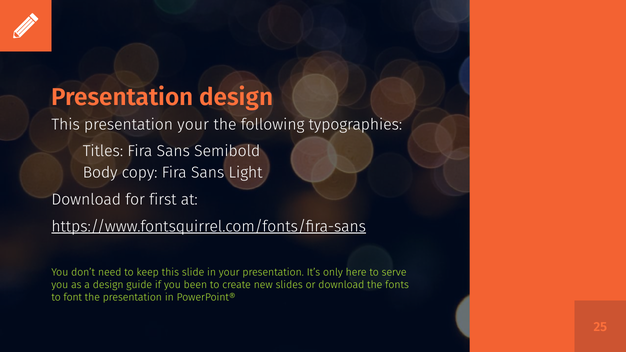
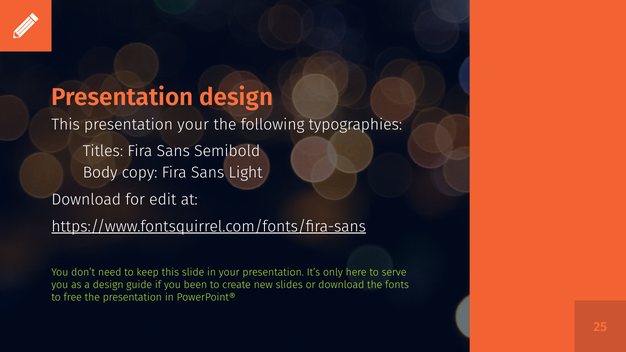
first: first -> edit
font: font -> free
